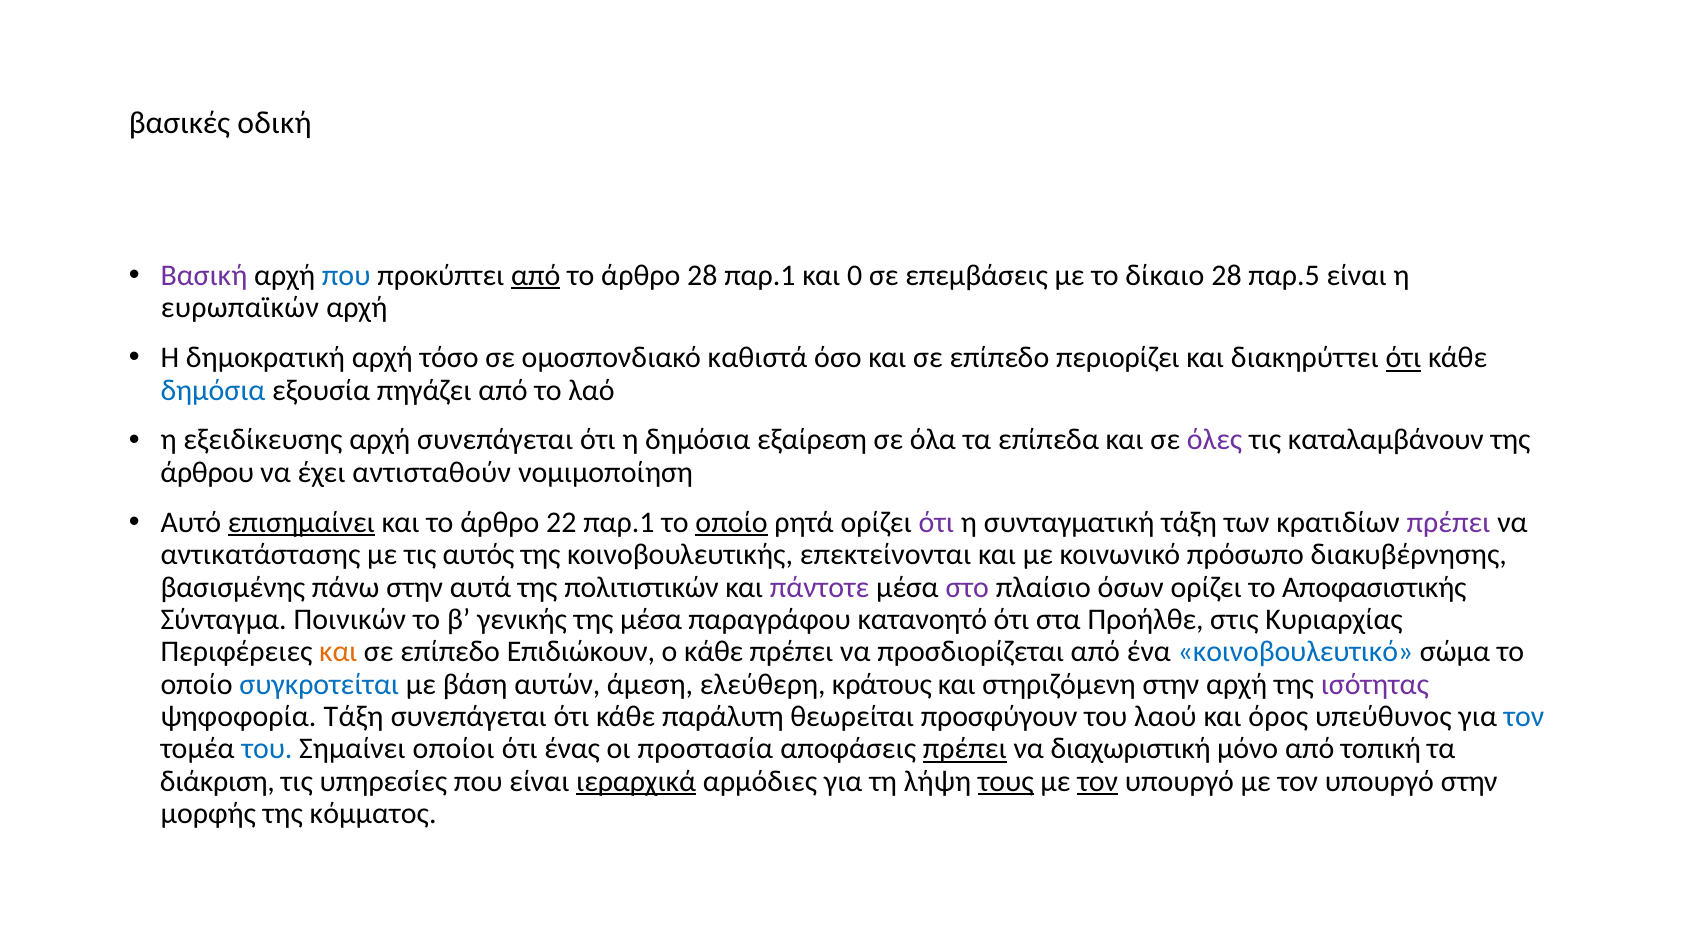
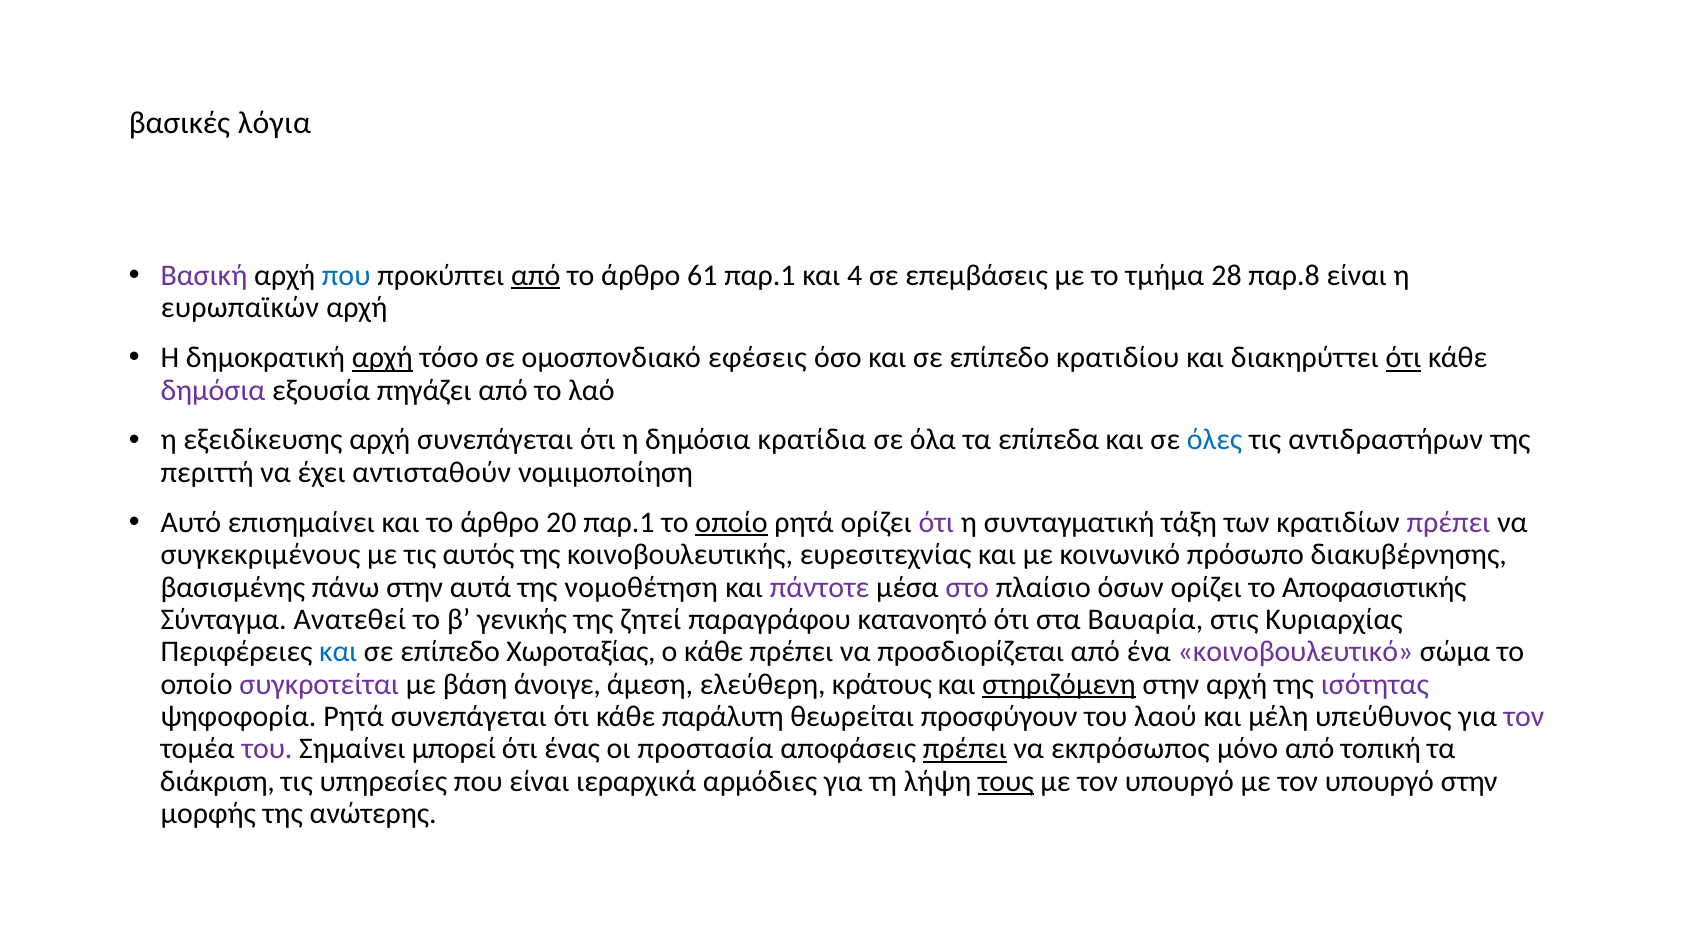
οδική: οδική -> λόγια
άρθρο 28: 28 -> 61
0: 0 -> 4
δίκαιο: δίκαιο -> τμήμα
παρ.5: παρ.5 -> παρ.8
αρχή at (382, 358) underline: none -> present
καθιστά: καθιστά -> εφέσεις
περιορίζει: περιορίζει -> κρατιδίου
δημόσια at (213, 390) colour: blue -> purple
εξαίρεση: εξαίρεση -> κρατίδια
όλες colour: purple -> blue
καταλαμβάνουν: καταλαμβάνουν -> αντιδραστήρων
άρθρου: άρθρου -> περιττή
επισημαίνει underline: present -> none
22: 22 -> 20
αντικατάστασης: αντικατάστασης -> συγκεκριµένους
επεκτείνονται: επεκτείνονται -> ευρεσιτεχνίας
πολιτιστικών: πολιτιστικών -> νοµοθέτηση
Ποινικών: Ποινικών -> Ανατεθεί
της µέσα: µέσα -> ζητεί
Προήλθε: Προήλθε -> Βαυαρία
και at (338, 652) colour: orange -> blue
Επιδιώκουν: Επιδιώκουν -> Χωροταξίας
κοινοβουλευτικό colour: blue -> purple
συγκροτείται colour: blue -> purple
αυτών: αυτών -> άνοιγε
στηριζόμενη underline: none -> present
ψηφοφορία Τάξη: Τάξη -> Ρητά
όρος: όρος -> μέλη
τον at (1524, 716) colour: blue -> purple
του at (267, 749) colour: blue -> purple
οποίοι: οποίοι -> μπορεί
διαχωριστική: διαχωριστική -> εκπρόσωπος
ιεραρχικά underline: present -> none
τον at (1098, 781) underline: present -> none
κόμματος: κόμματος -> ανώτερης
